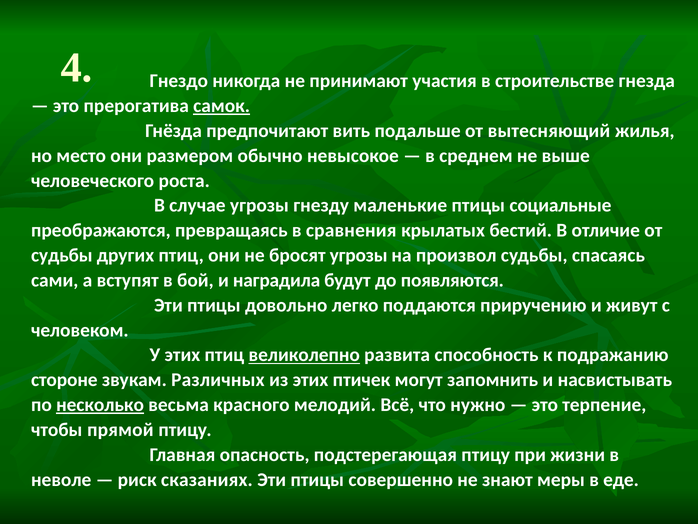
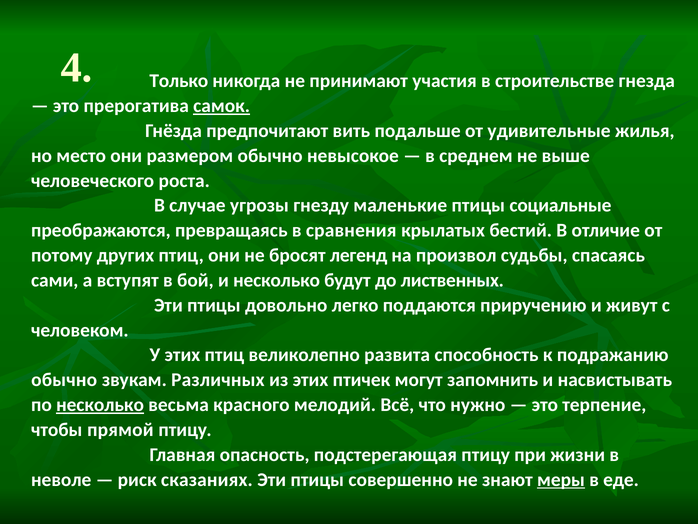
Гнездо: Гнездо -> Только
вытесняющий: вытесняющий -> удивительные
судьбы at (62, 255): судьбы -> потому
бросят угрозы: угрозы -> легенд
и наградила: наградила -> несколько
появляются: появляются -> лиственных
великолепно underline: present -> none
стороне at (64, 380): стороне -> обычно
меры underline: none -> present
